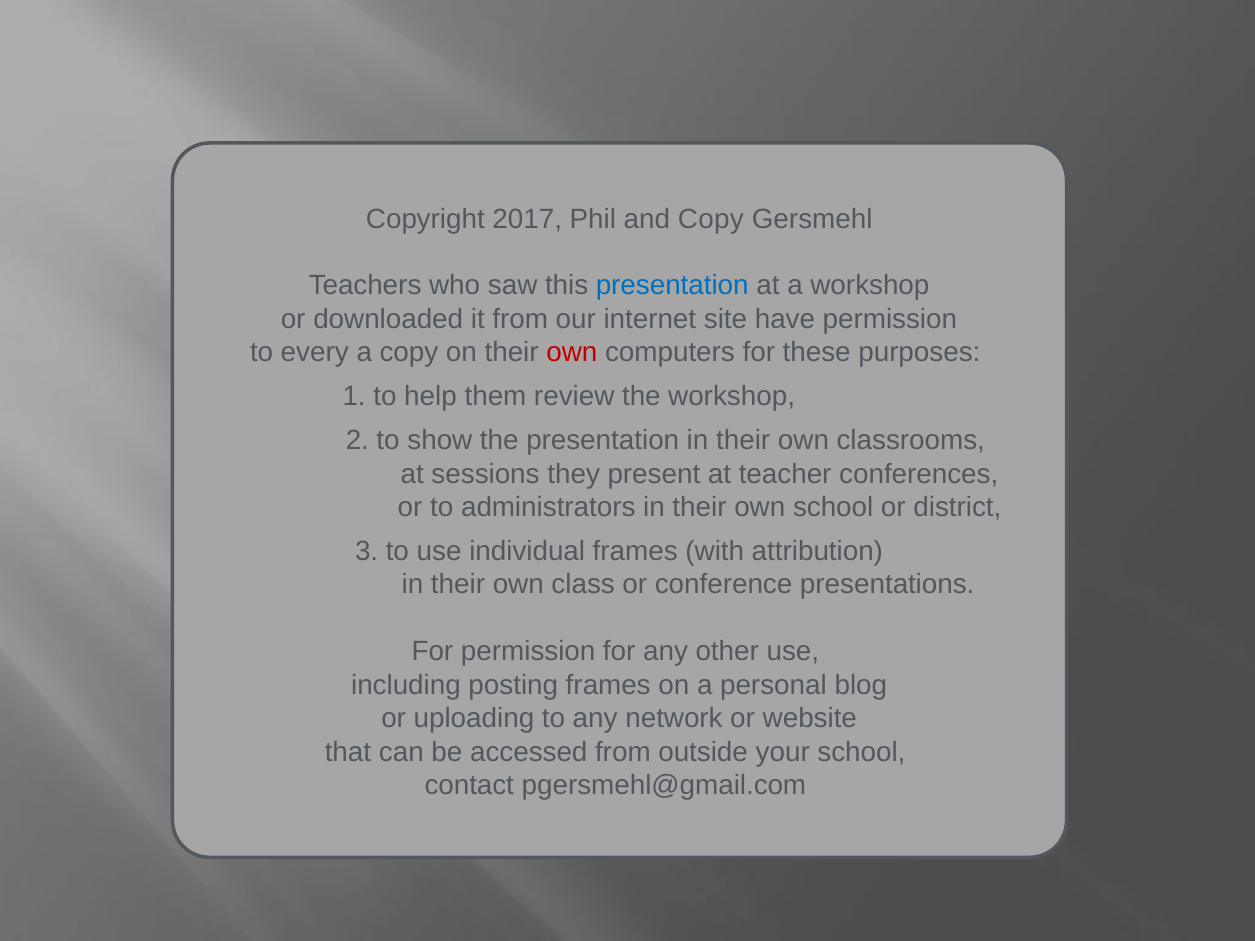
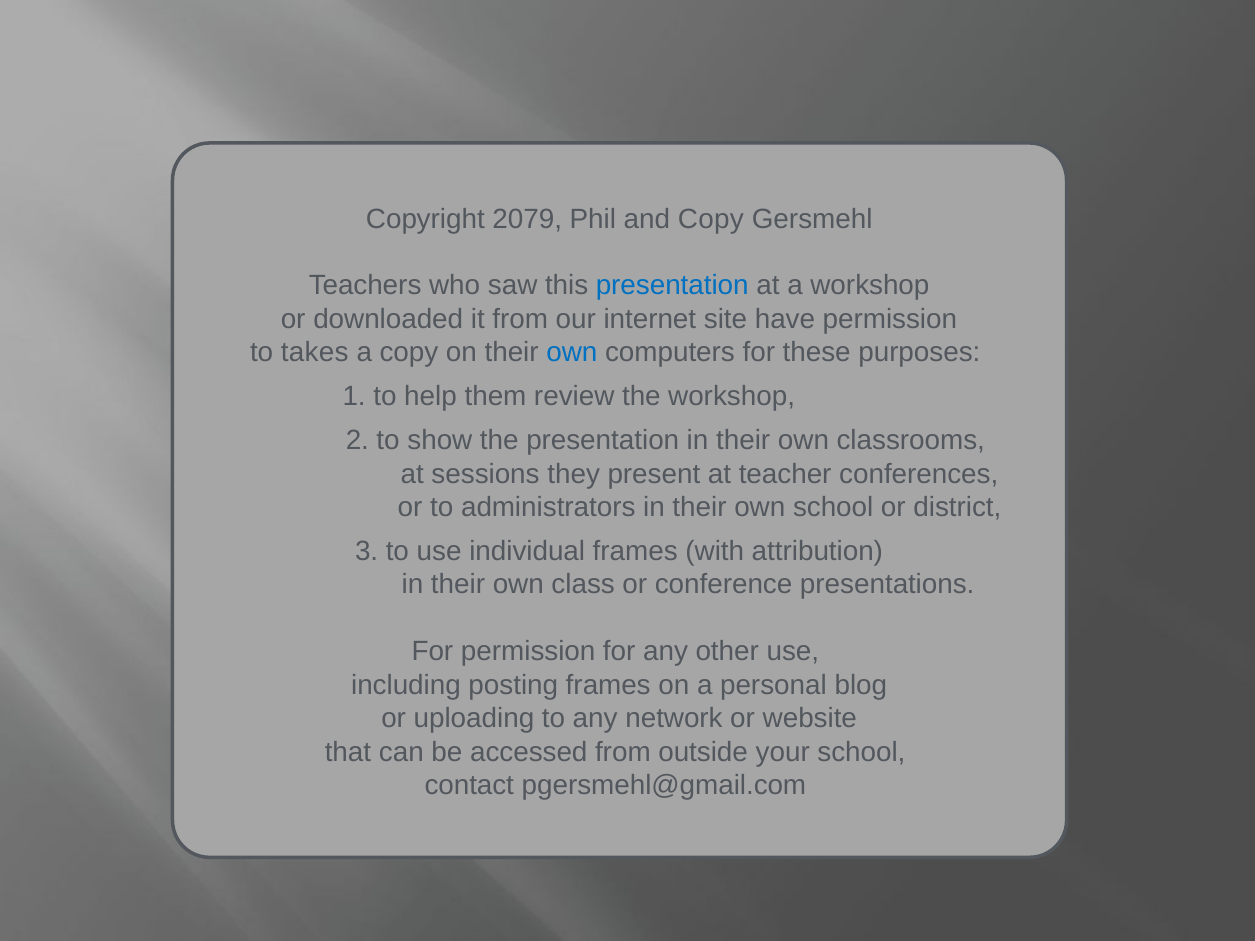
2017: 2017 -> 2079
every: every -> takes
own at (572, 353) colour: red -> blue
